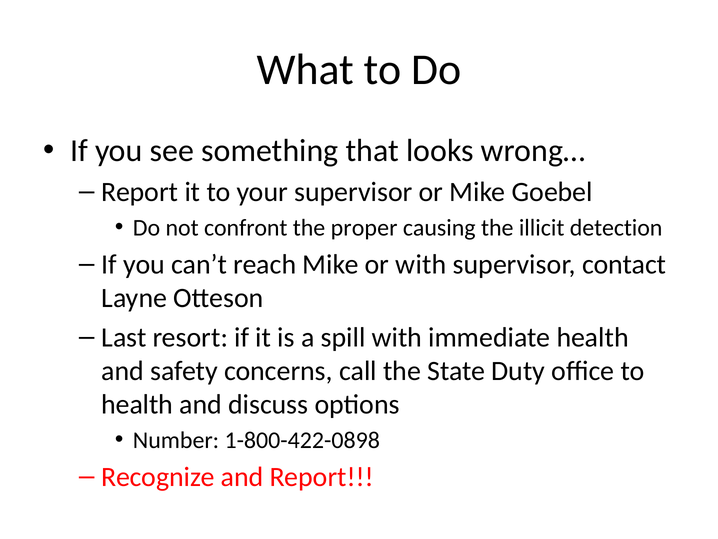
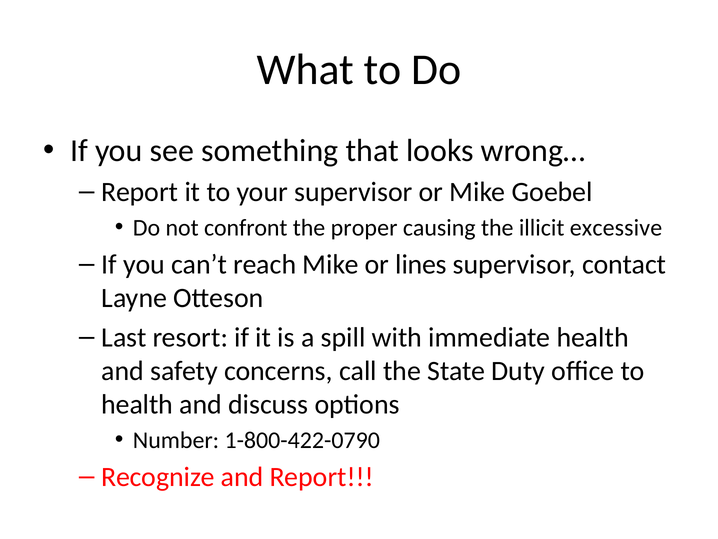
detection: detection -> excessive
or with: with -> lines
1-800-422-0898: 1-800-422-0898 -> 1-800-422-0790
